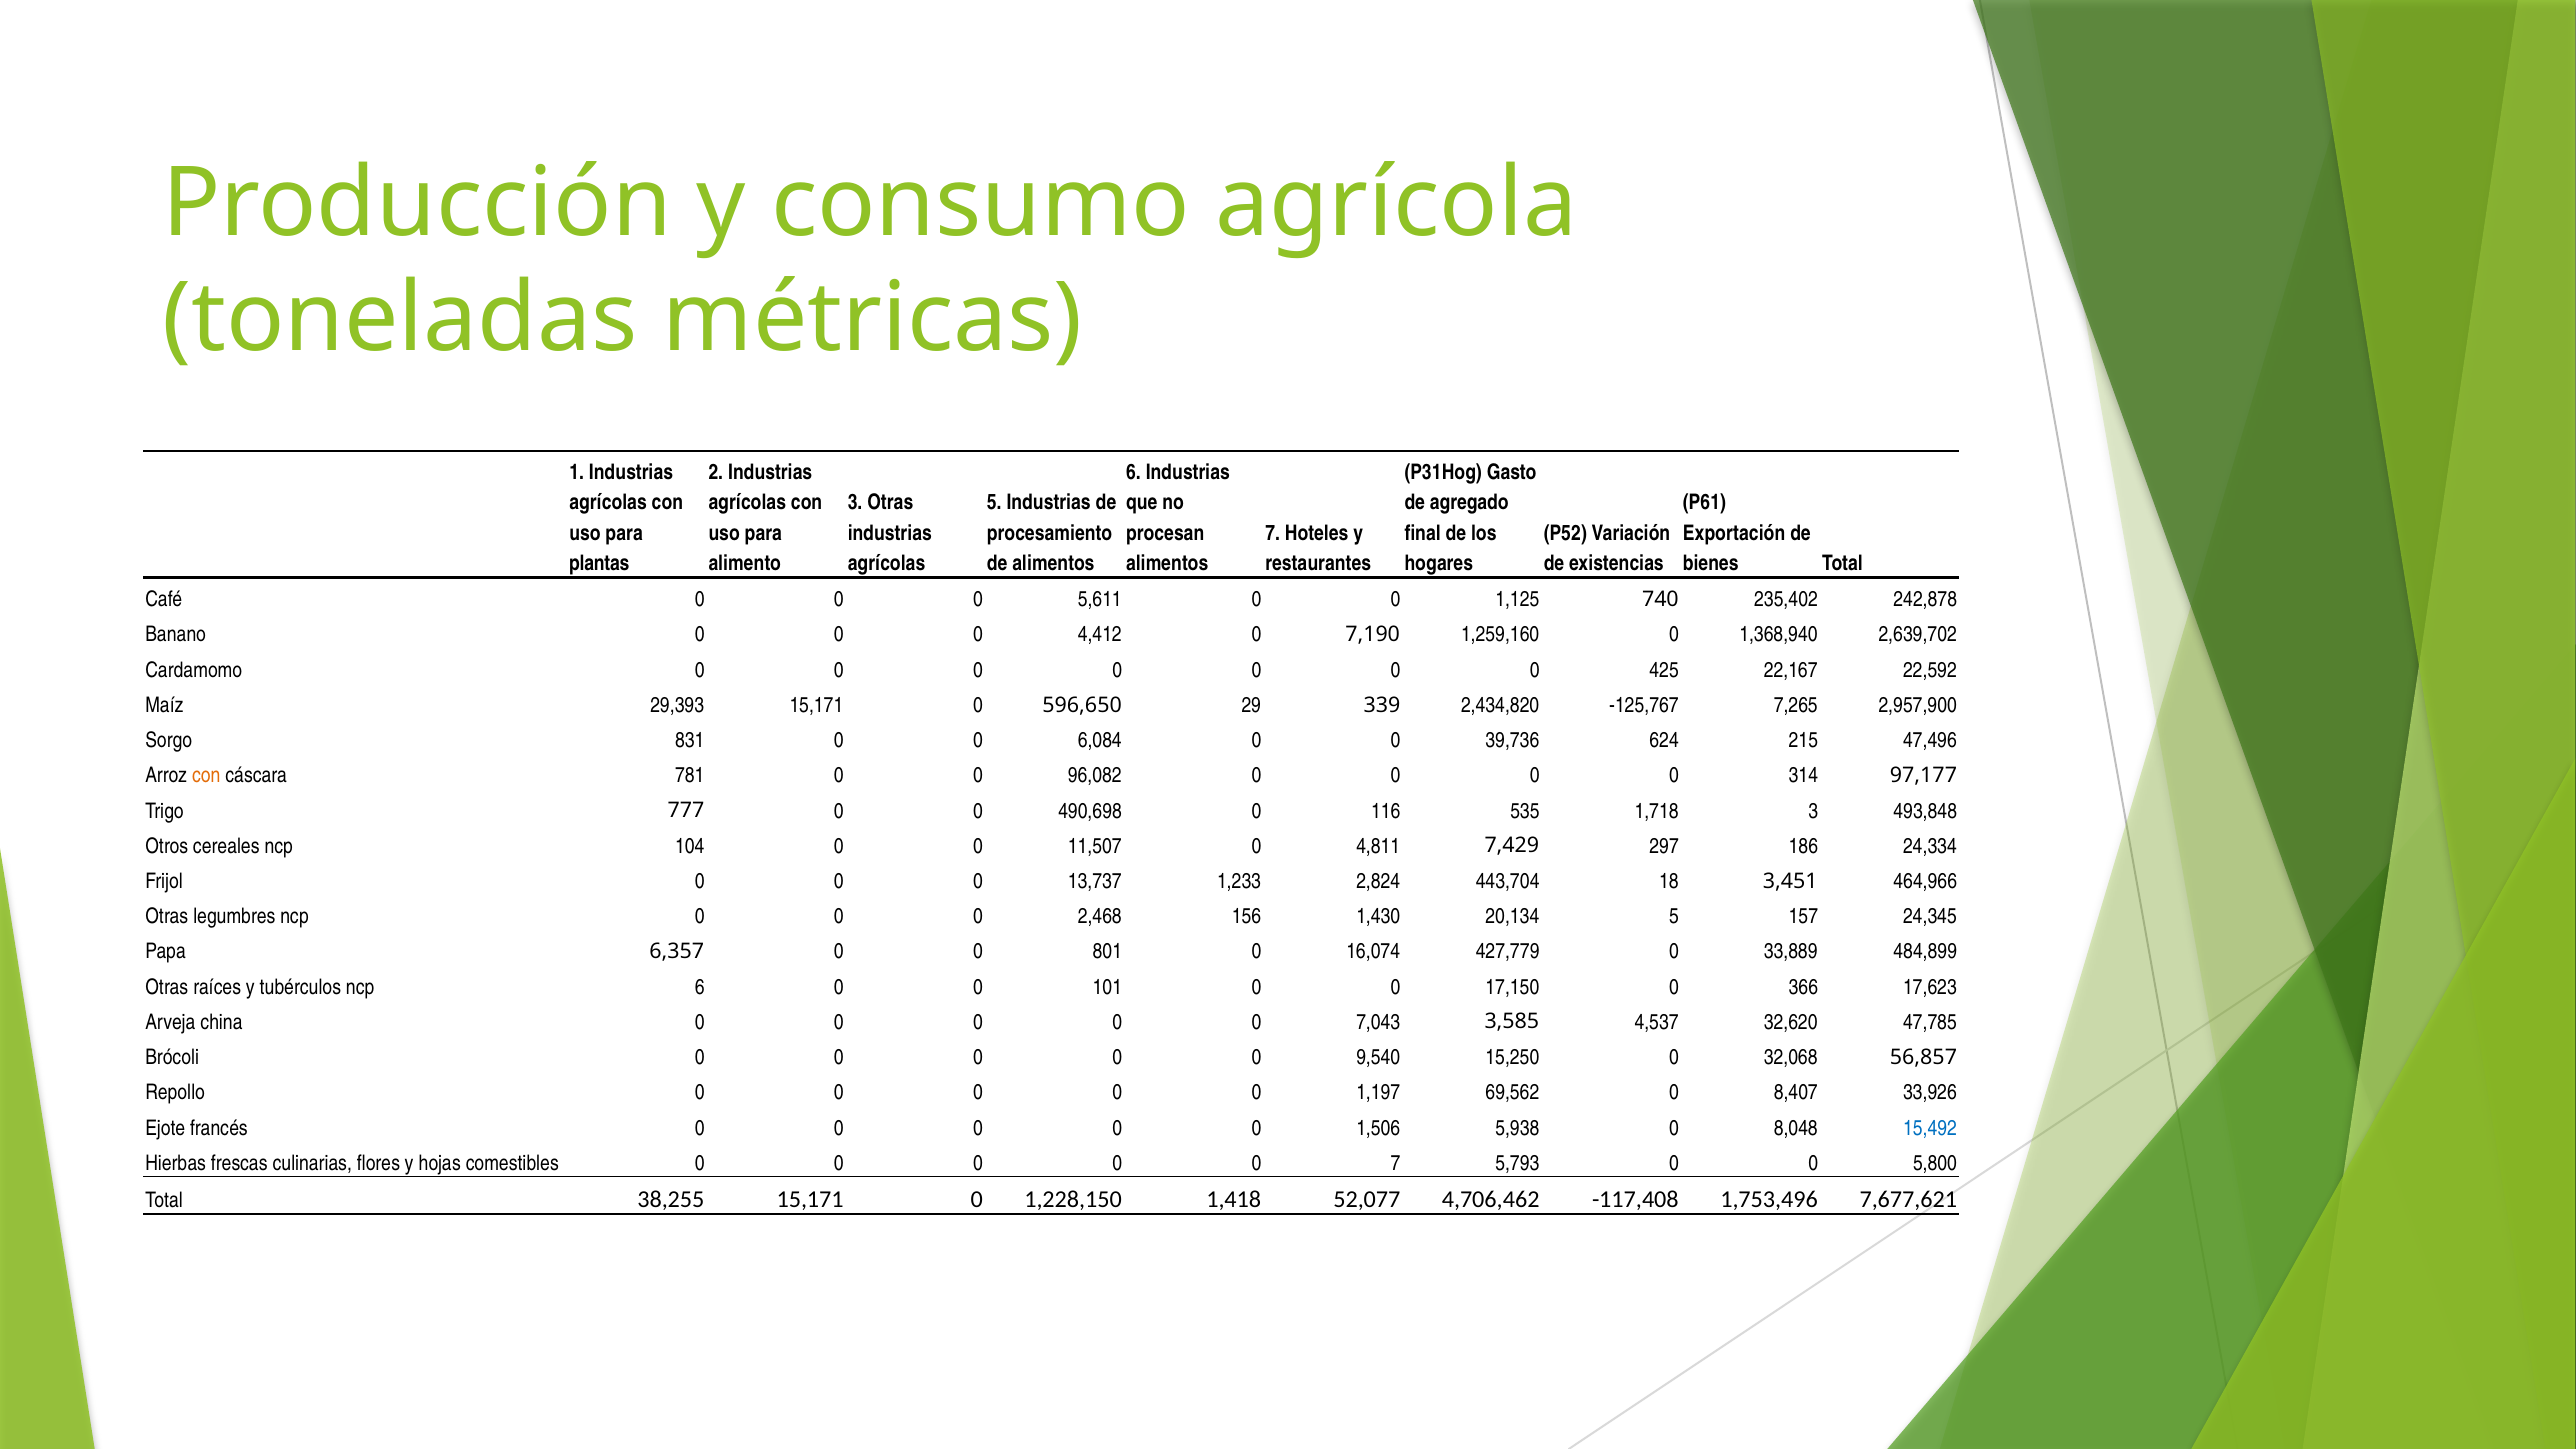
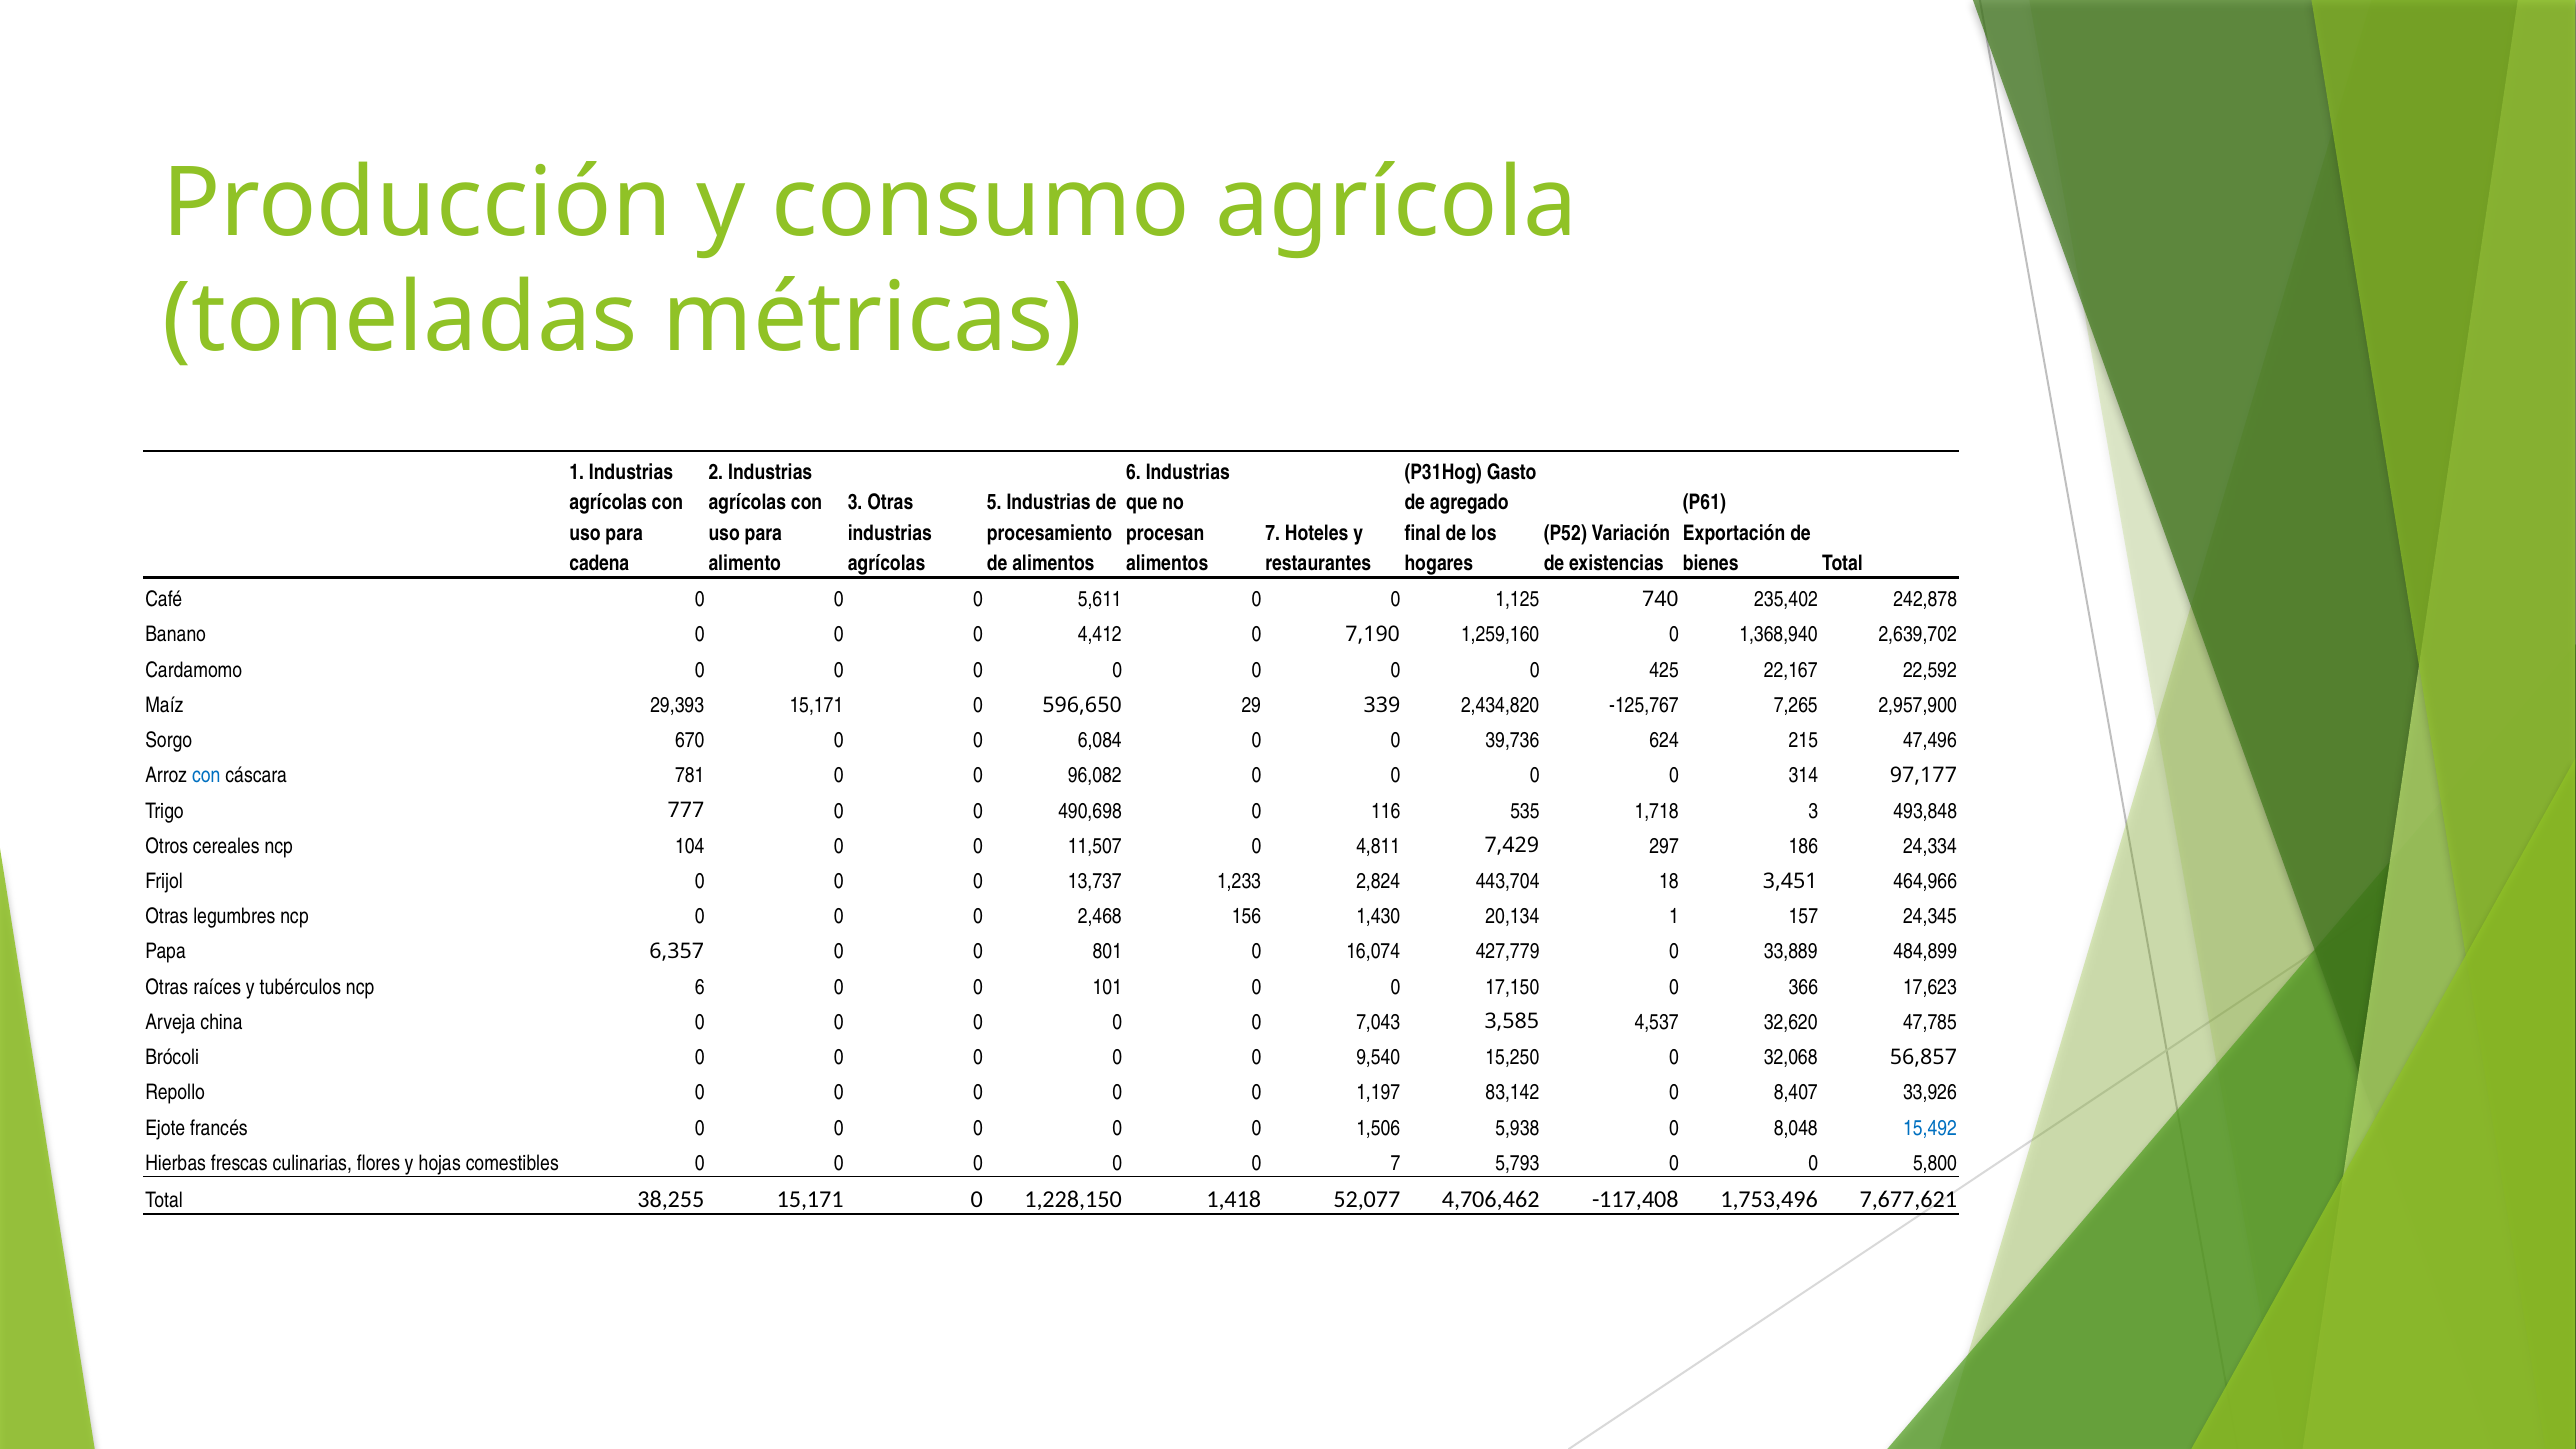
plantas: plantas -> cadena
831: 831 -> 670
con at (206, 776) colour: orange -> blue
20,134 5: 5 -> 1
69,562: 69,562 -> 83,142
